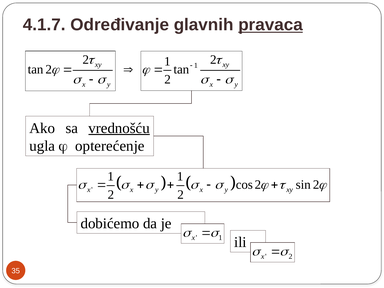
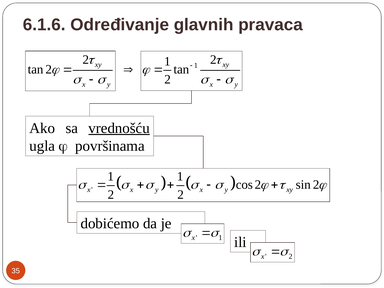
4.1.7: 4.1.7 -> 6.1.6
pravaca underline: present -> none
opterećenje: opterećenje -> površinama
